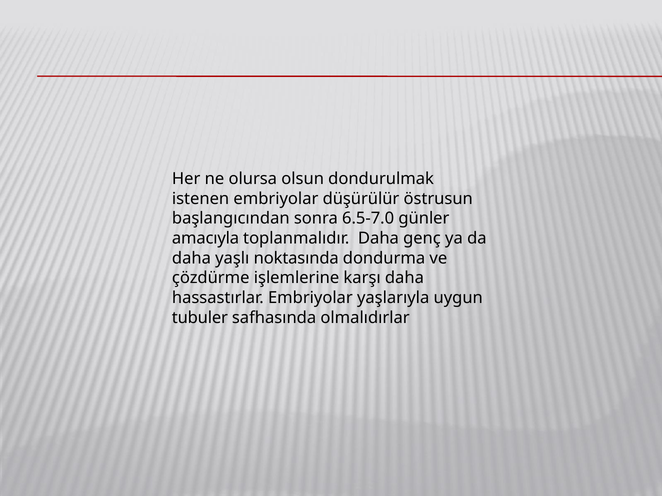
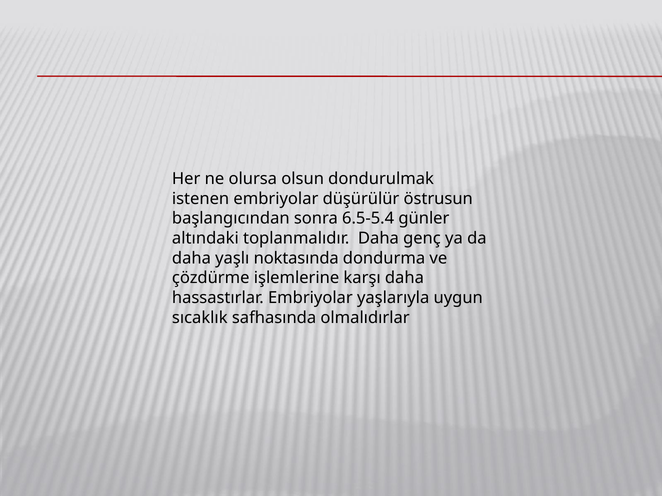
6.5-7.0: 6.5-7.0 -> 6.5-5.4
amacıyla: amacıyla -> altındaki
tubuler: tubuler -> sıcaklık
